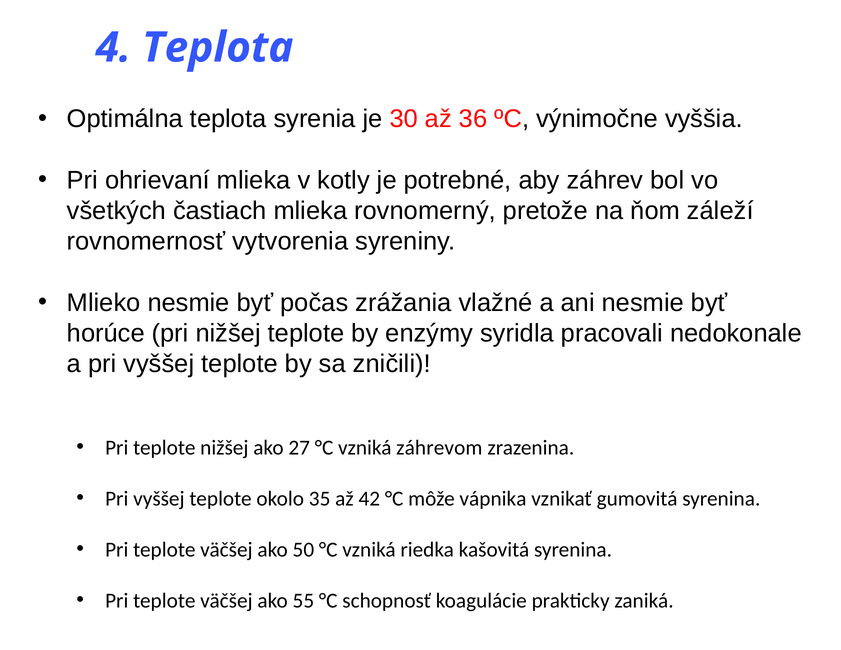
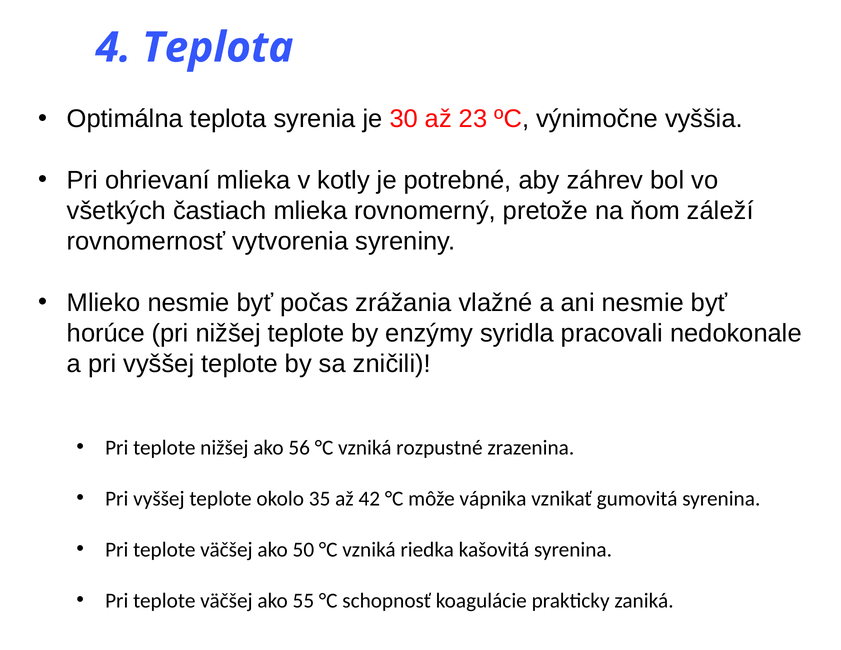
36: 36 -> 23
27: 27 -> 56
záhrevom: záhrevom -> rozpustné
